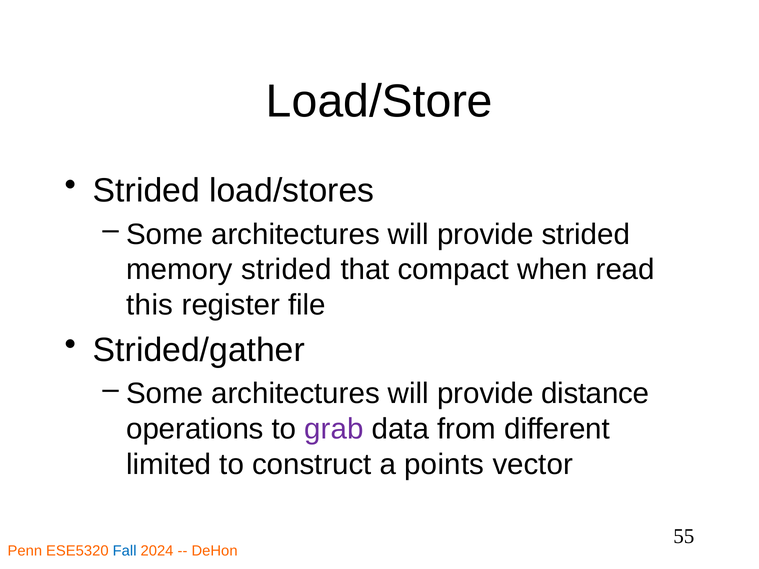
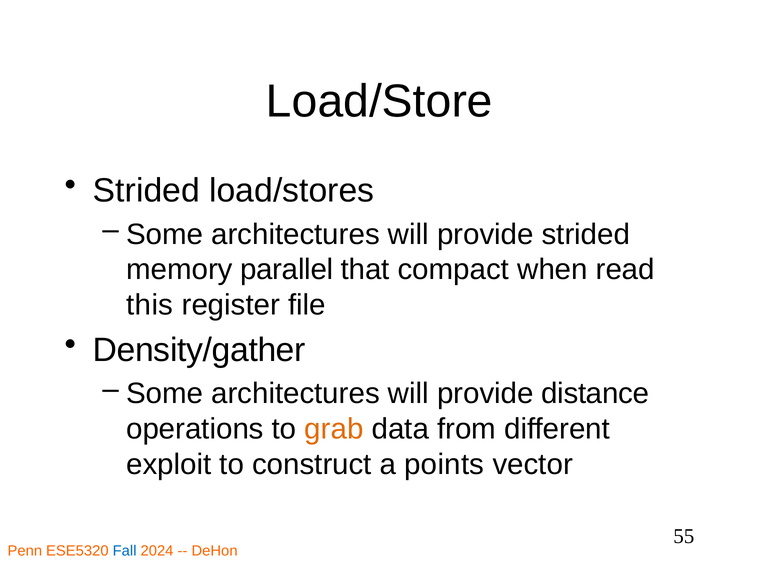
memory strided: strided -> parallel
Strided/gather: Strided/gather -> Density/gather
grab colour: purple -> orange
limited: limited -> exploit
